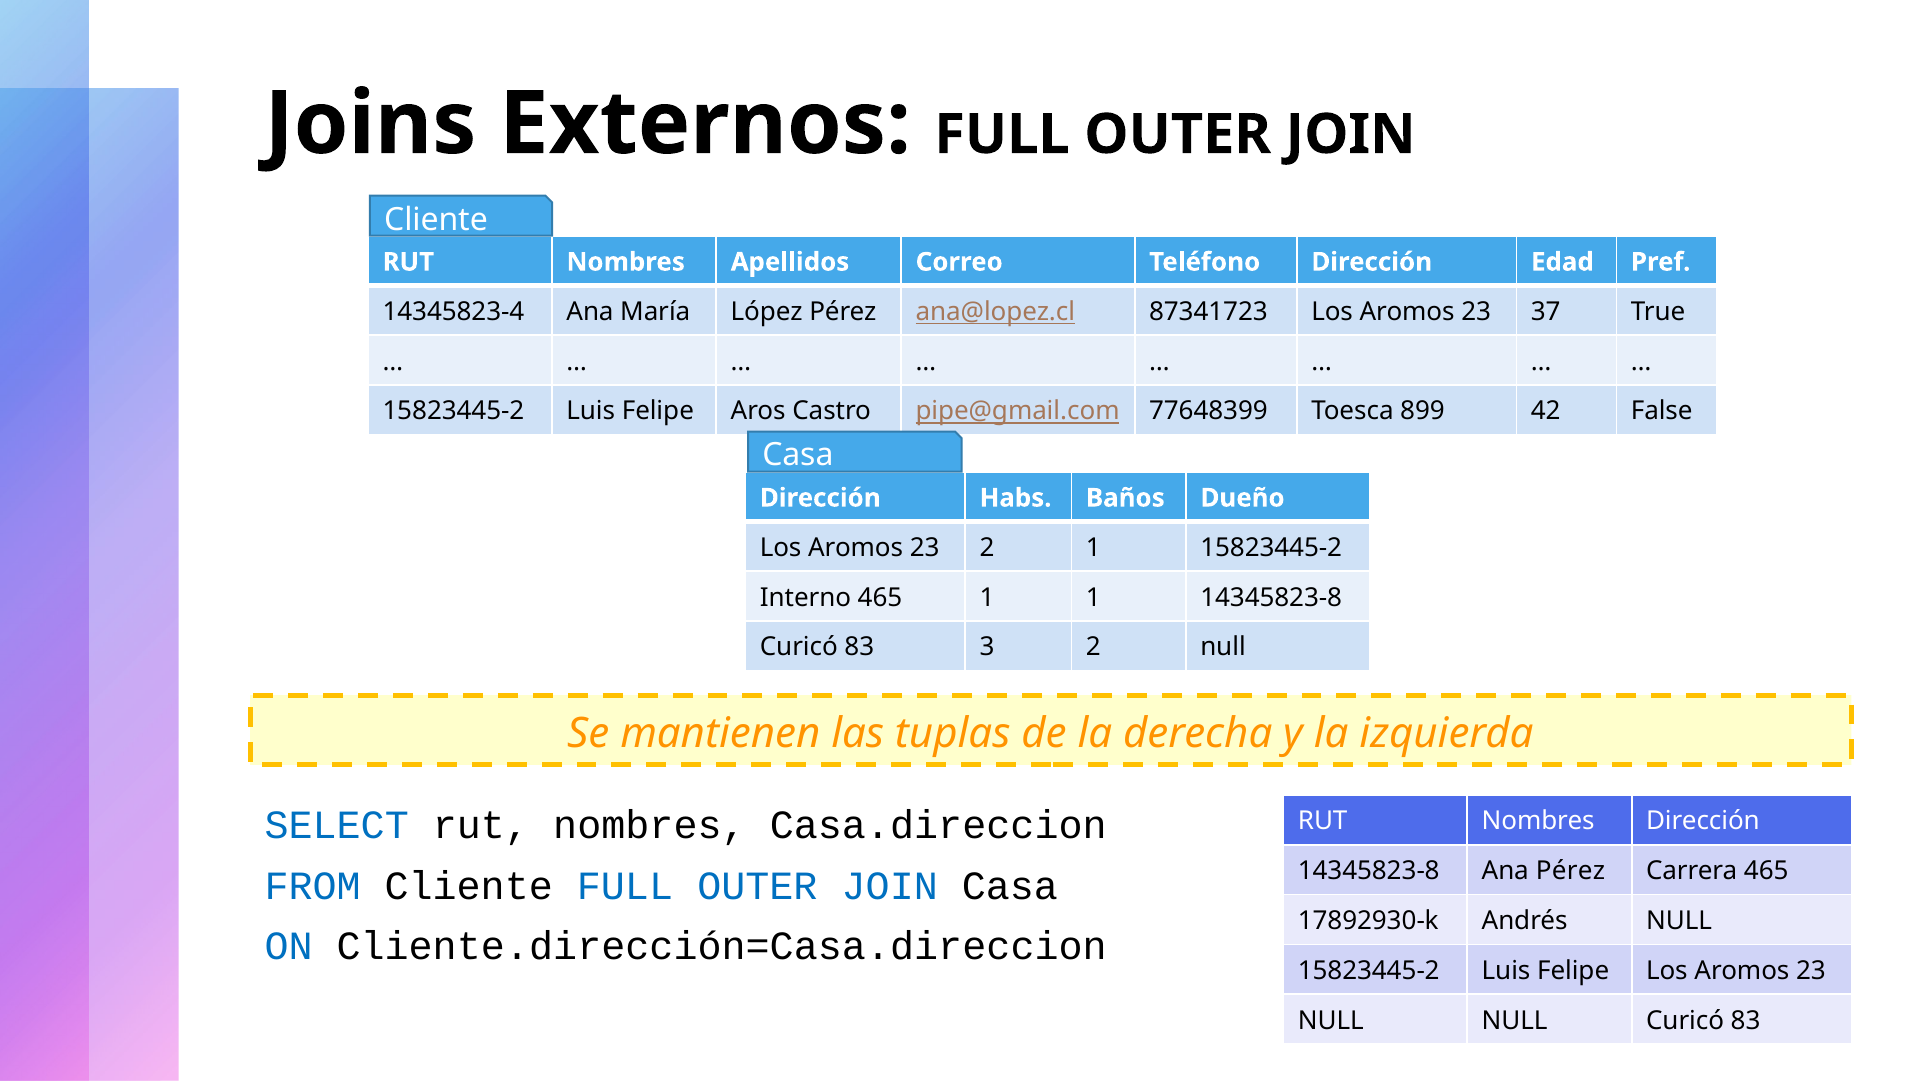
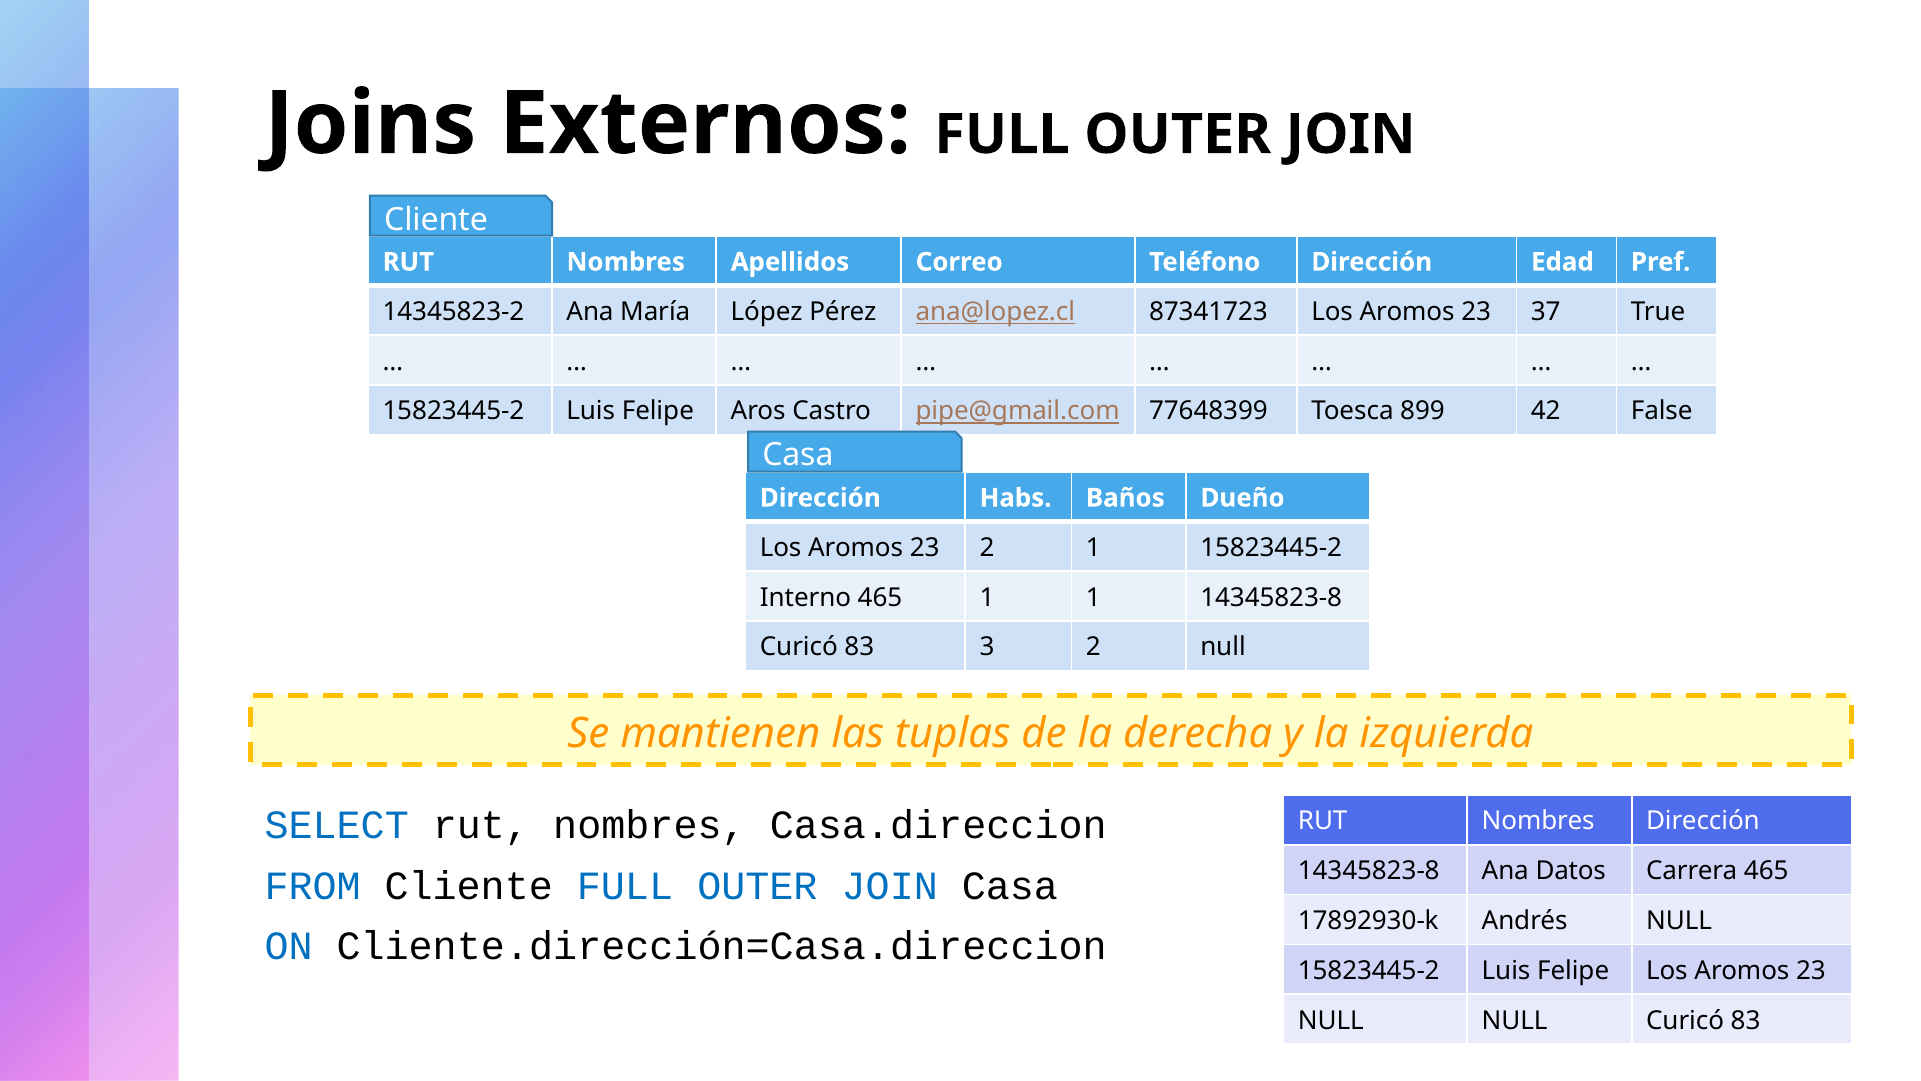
14345823-4: 14345823-4 -> 14345823-2
Ana Pérez: Pérez -> Datos
